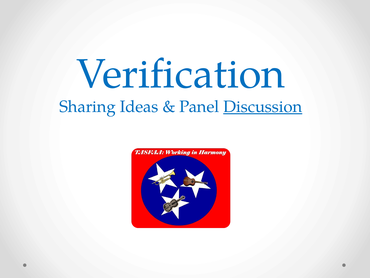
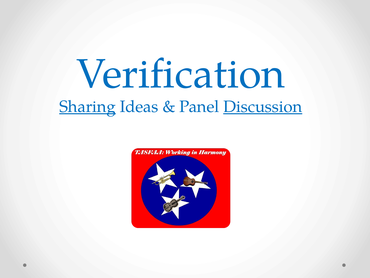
Sharing underline: none -> present
